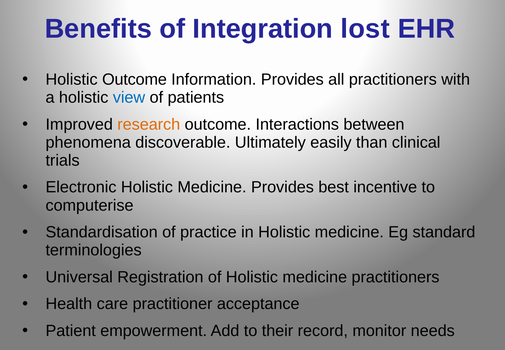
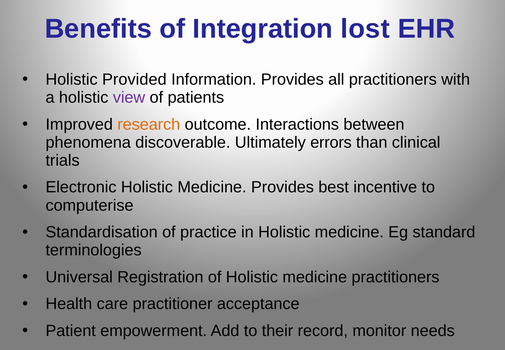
Holistic Outcome: Outcome -> Provided
view colour: blue -> purple
easily: easily -> errors
